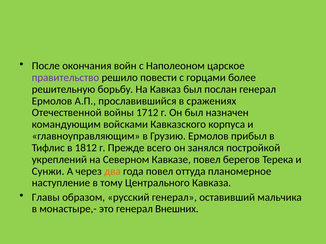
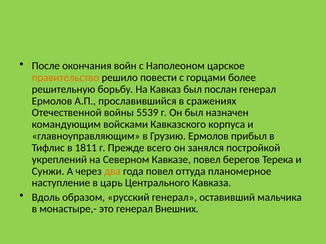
правительство colour: purple -> orange
1712: 1712 -> 5539
1812: 1812 -> 1811
тому: тому -> царь
Главы: Главы -> Вдоль
